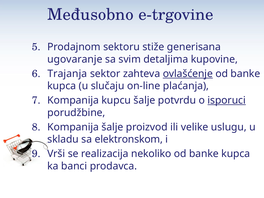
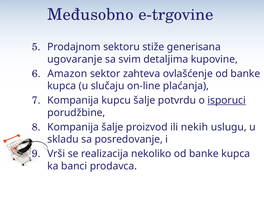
Trajanja: Trajanja -> Amazon
ovlašćenje underline: present -> none
velike: velike -> nekih
elektronskom: elektronskom -> posredovanje
